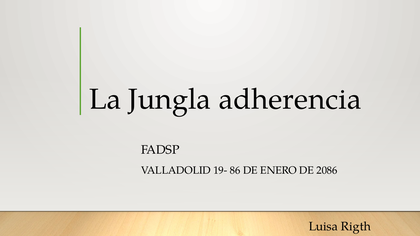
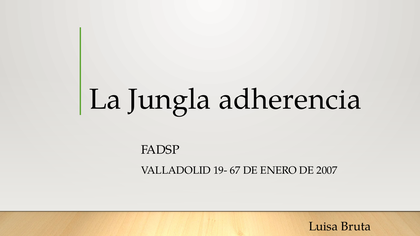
86: 86 -> 67
2086: 2086 -> 2007
Rigth: Rigth -> Bruta
